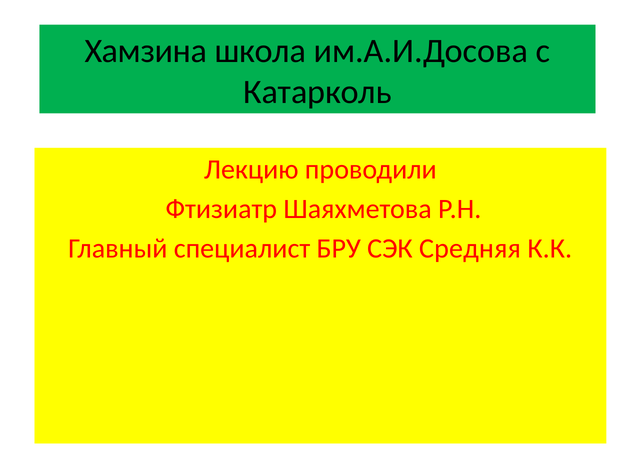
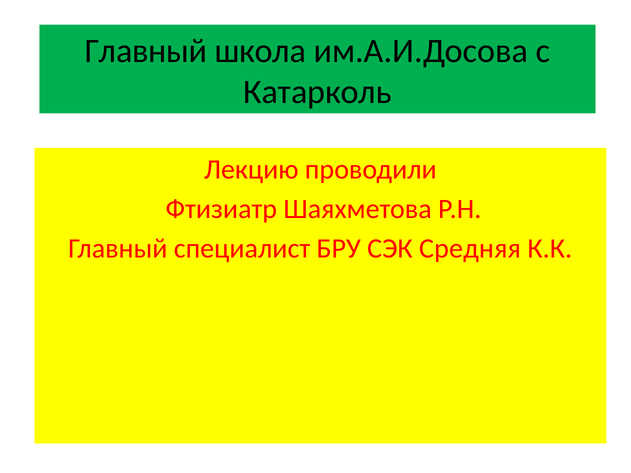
Хамзина at (146, 51): Хамзина -> Главный
